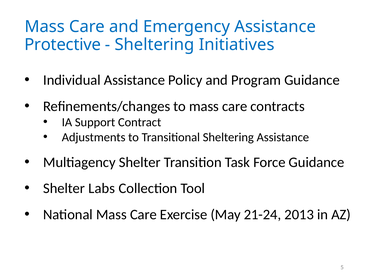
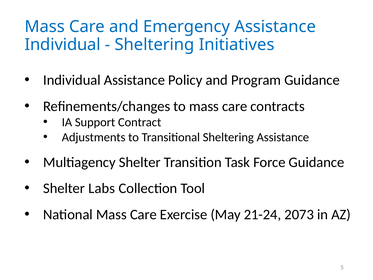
Protective at (63, 45): Protective -> Individual
2013: 2013 -> 2073
